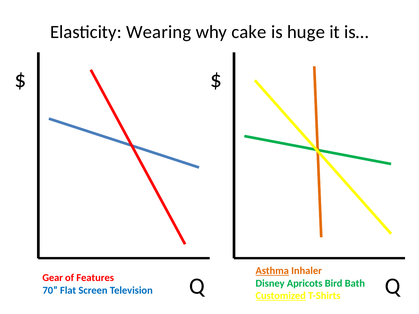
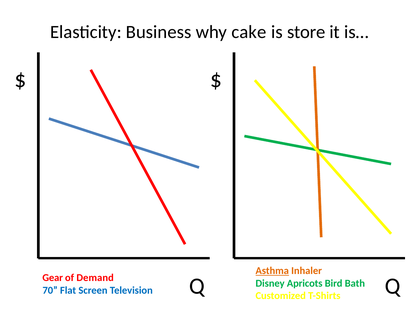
Wearing: Wearing -> Business
huge: huge -> store
Features: Features -> Demand
Customized underline: present -> none
